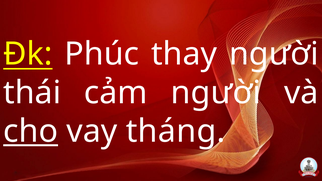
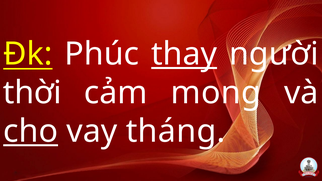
thay underline: none -> present
thái: thái -> thời
cảm người: người -> mong
